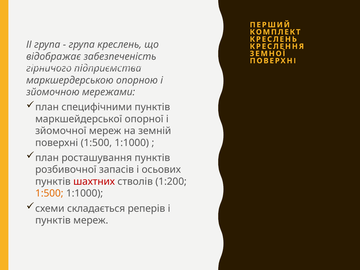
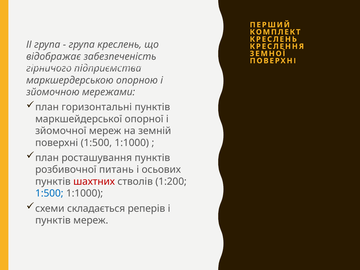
специфічними: специфічними -> горизонтальні
запасів: запасів -> питань
1:500 at (49, 193) colour: orange -> blue
